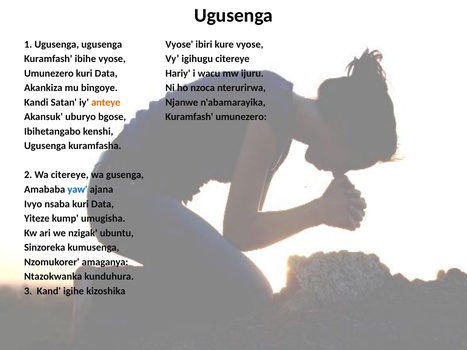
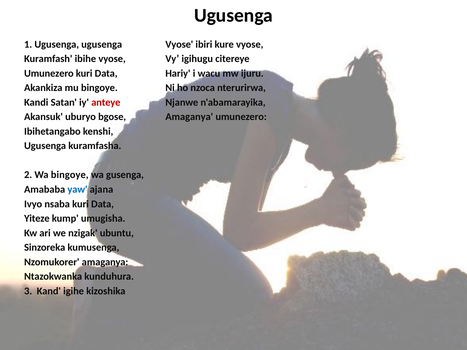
anteye colour: orange -> red
Kuramfash at (189, 117): Kuramfash -> Amaganya
Wa citereye: citereye -> bingoye
